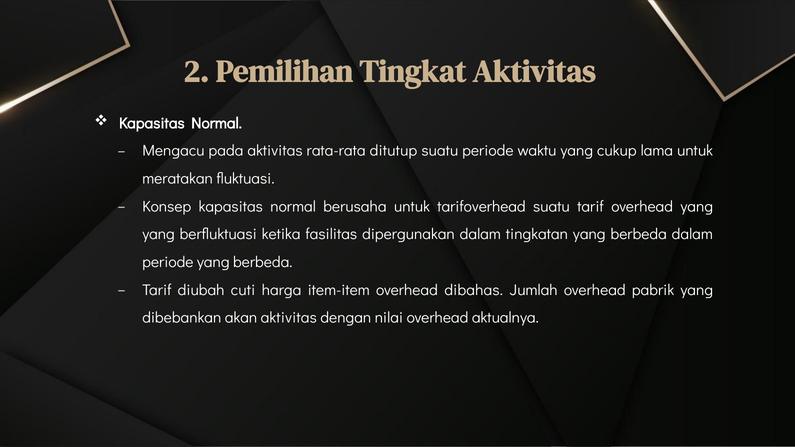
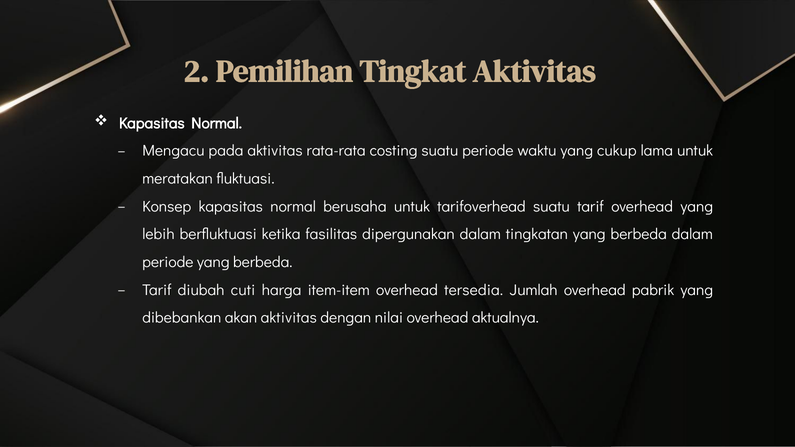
ditutup: ditutup -> costing
yang at (159, 234): yang -> lebih
dibahas: dibahas -> tersedia
